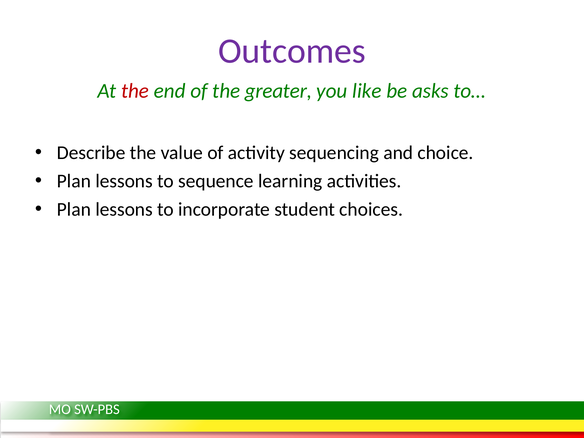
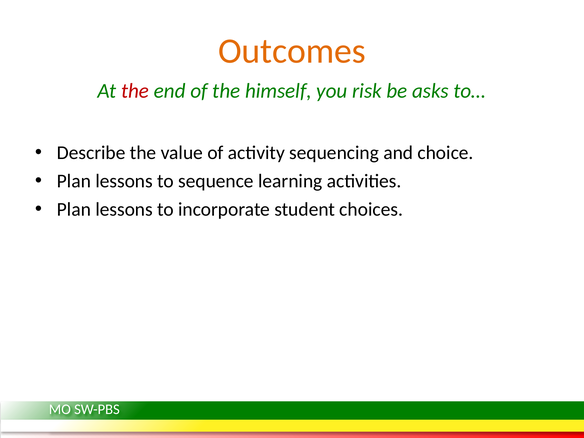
Outcomes colour: purple -> orange
greater: greater -> himself
like: like -> risk
